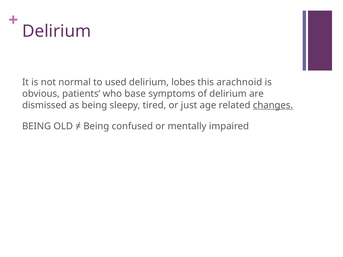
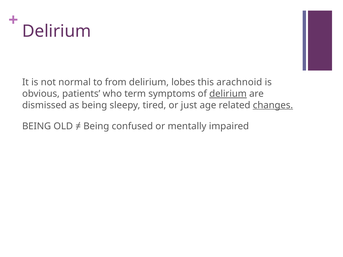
used: used -> from
base: base -> term
delirium at (228, 94) underline: none -> present
